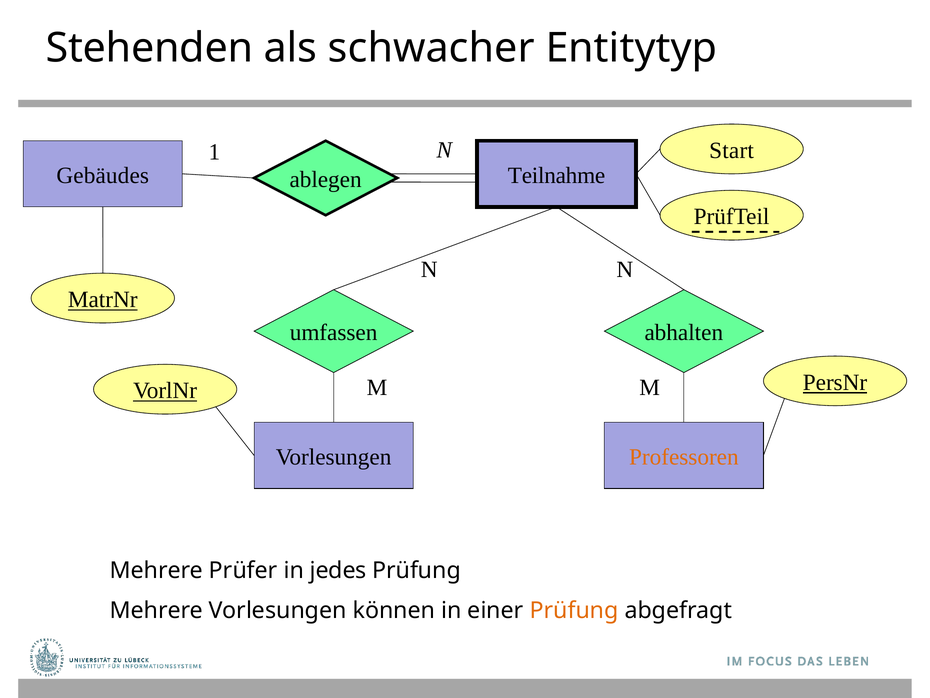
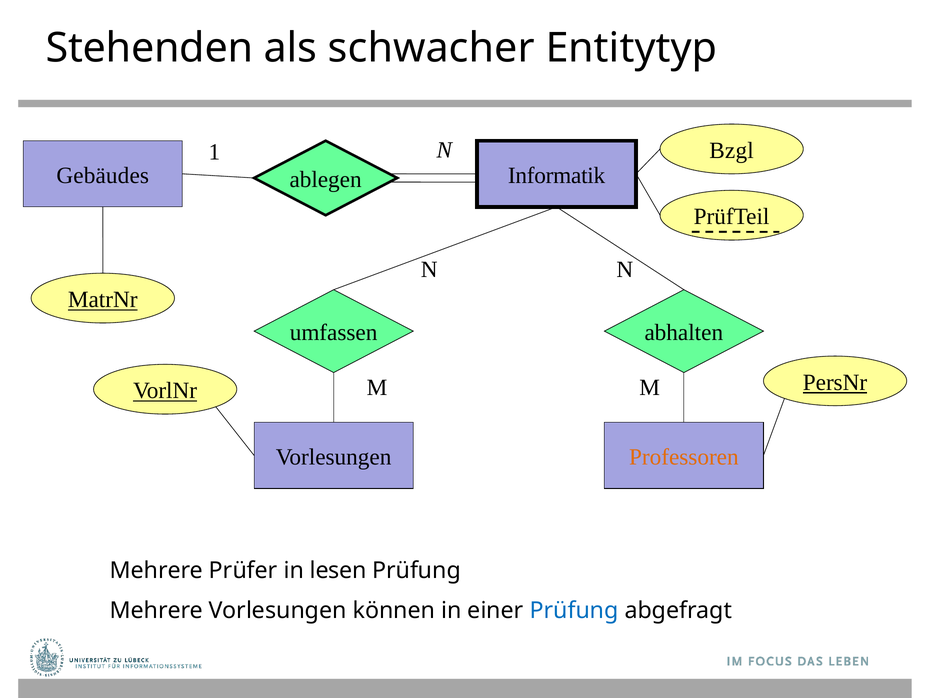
Start: Start -> Bzgl
Teilnahme: Teilnahme -> Informatik
jedes: jedes -> lesen
Prüfung at (574, 610) colour: orange -> blue
